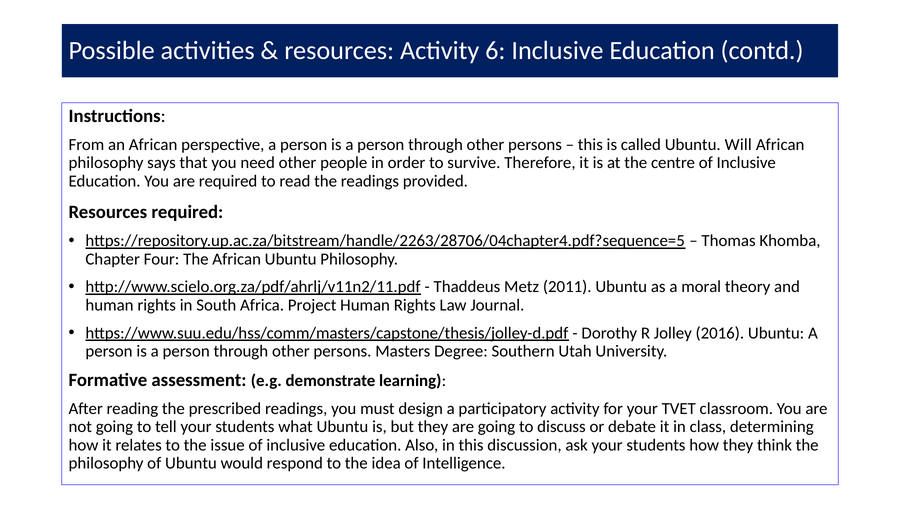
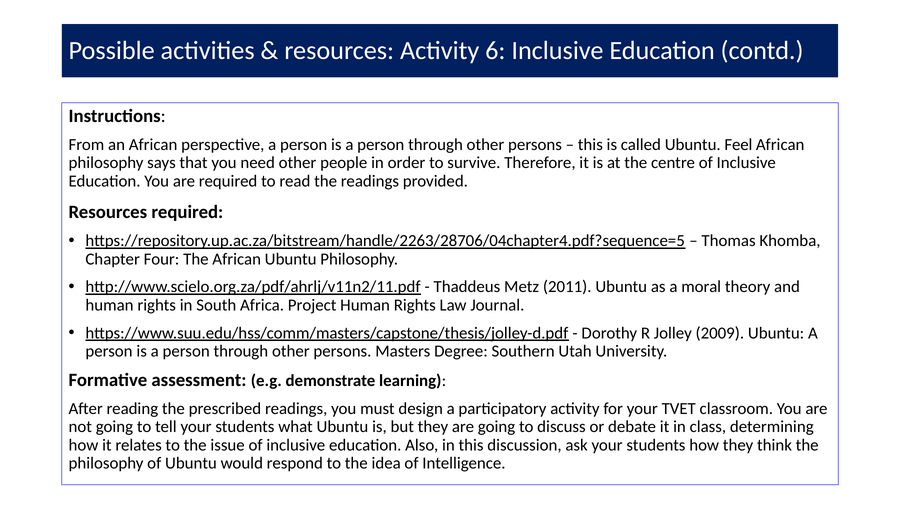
Will: Will -> Feel
2016: 2016 -> 2009
